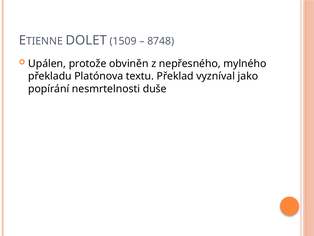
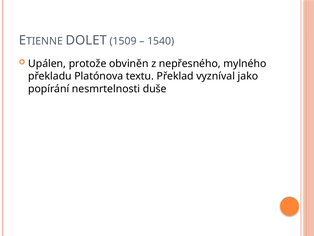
8748: 8748 -> 1540
